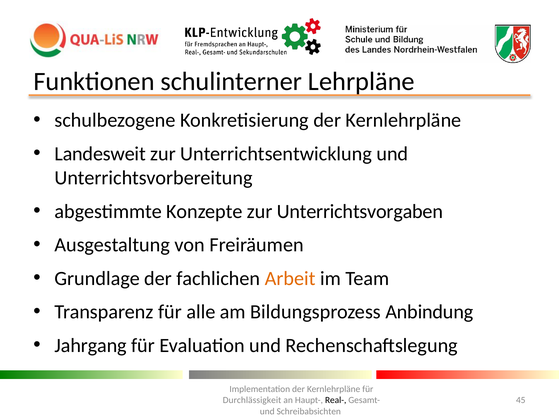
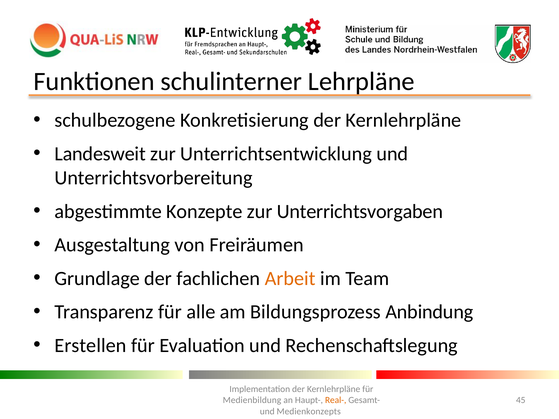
Jahrgang: Jahrgang -> Erstellen
Durchlässigkeit: Durchlässigkeit -> Medienbildung
Real- colour: black -> orange
Schreibabsichten: Schreibabsichten -> Medienkonzepts
